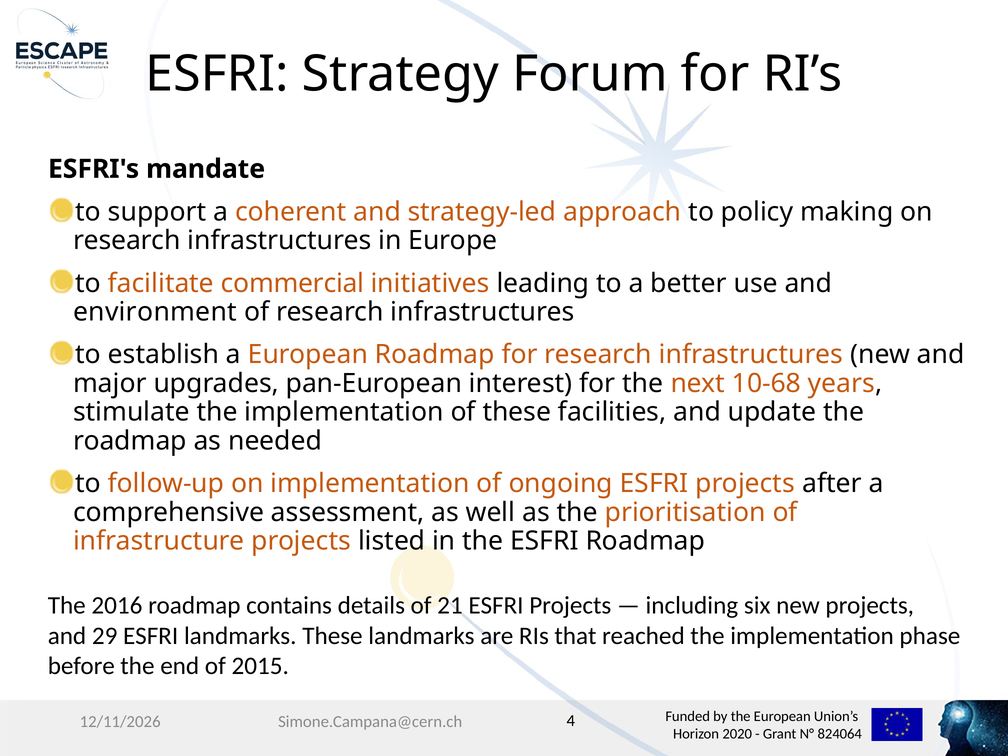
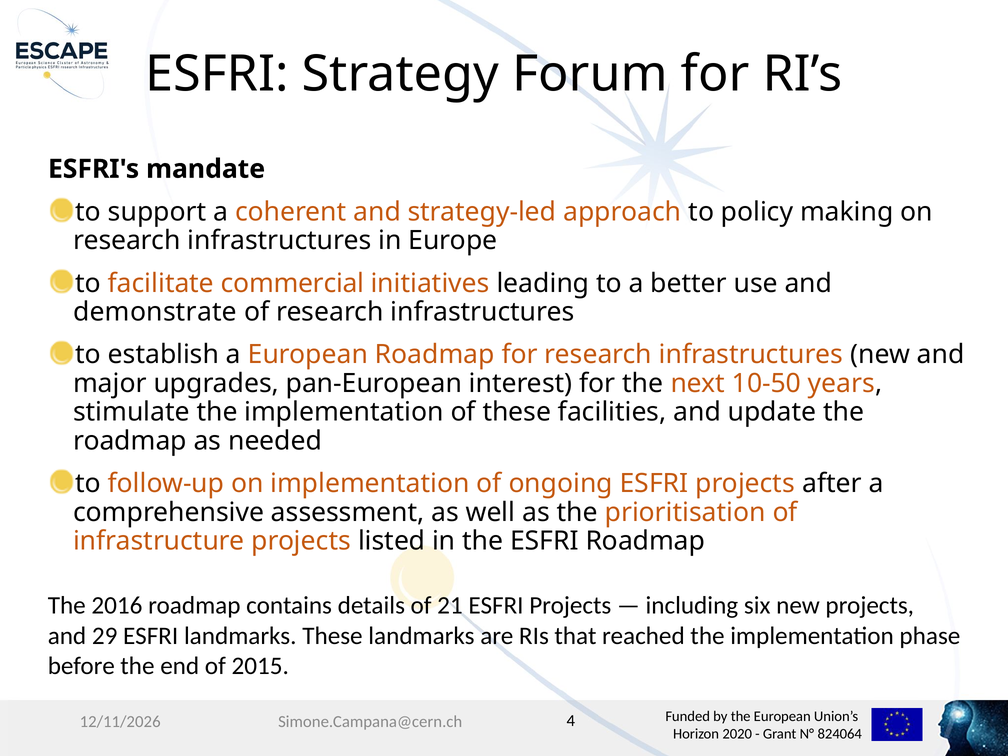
environment: environment -> demonstrate
10-68: 10-68 -> 10-50
